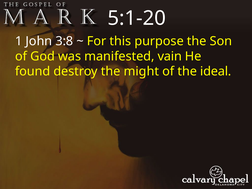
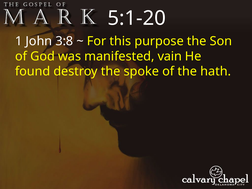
might: might -> spoke
ideal: ideal -> hath
